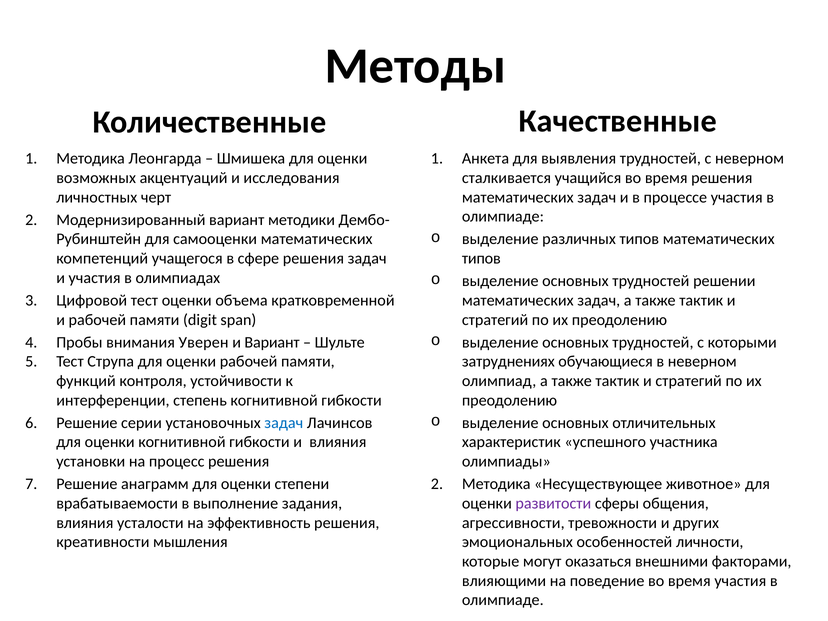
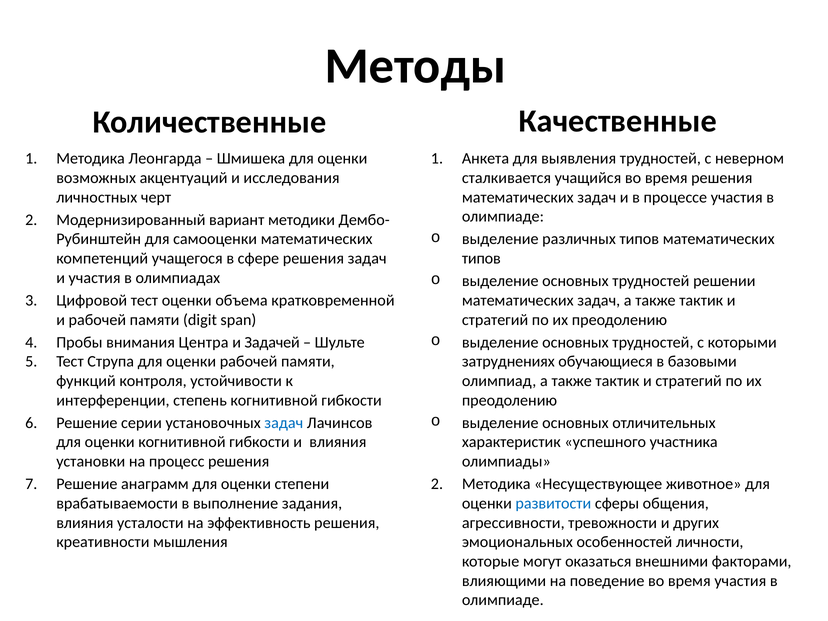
Уверен: Уверен -> Центра
и Вариант: Вариант -> Задачей
в неверном: неверном -> базовыми
развитости colour: purple -> blue
